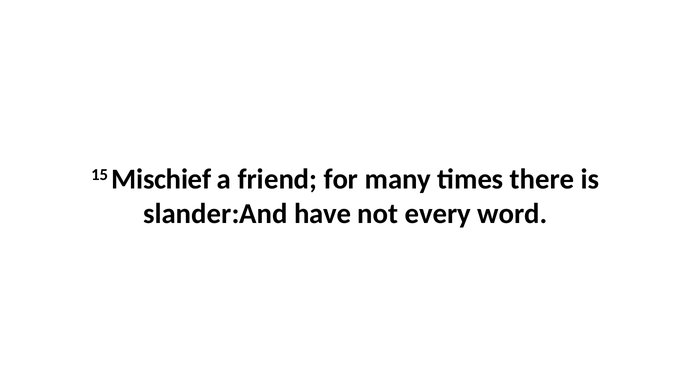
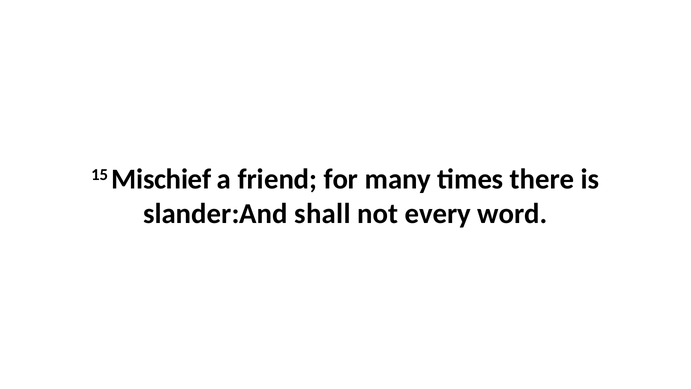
have: have -> shall
